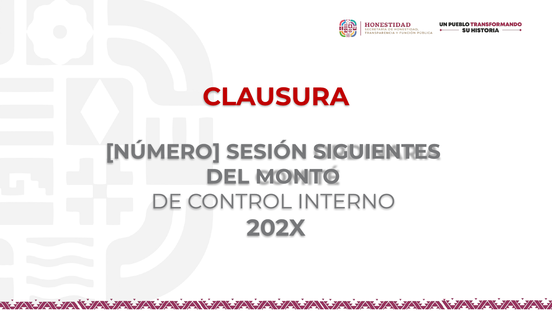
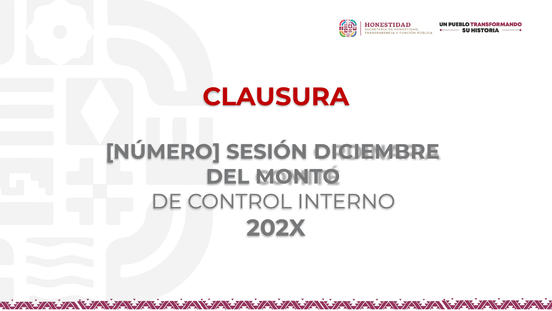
SIGUIENTES: SIGUIENTES -> DICIEMBRE
